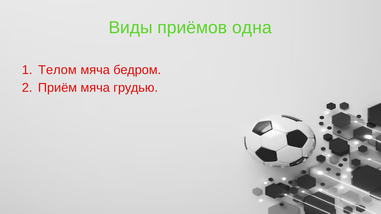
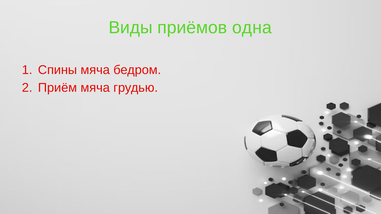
Телом: Телом -> Спины
